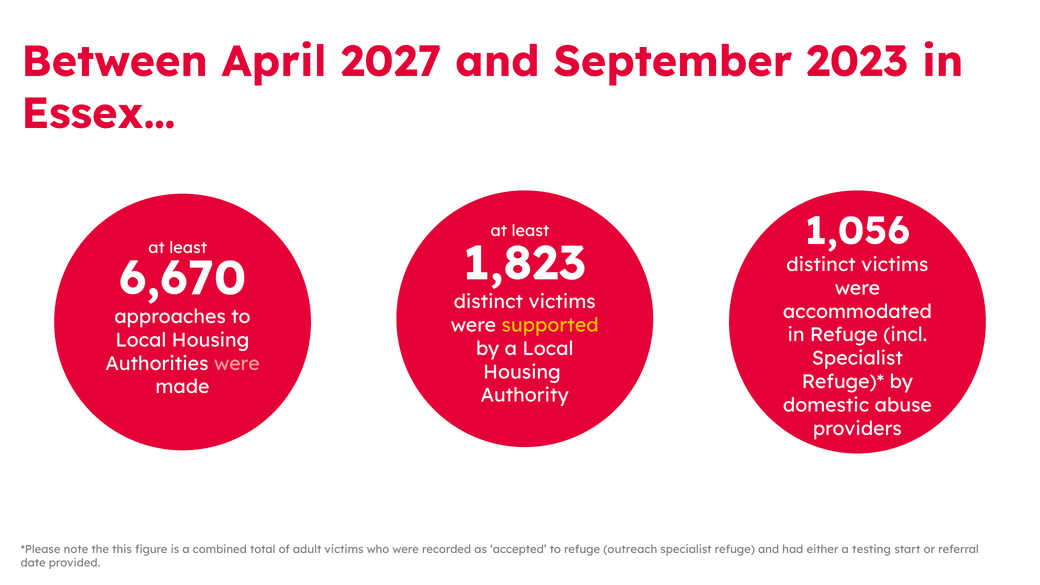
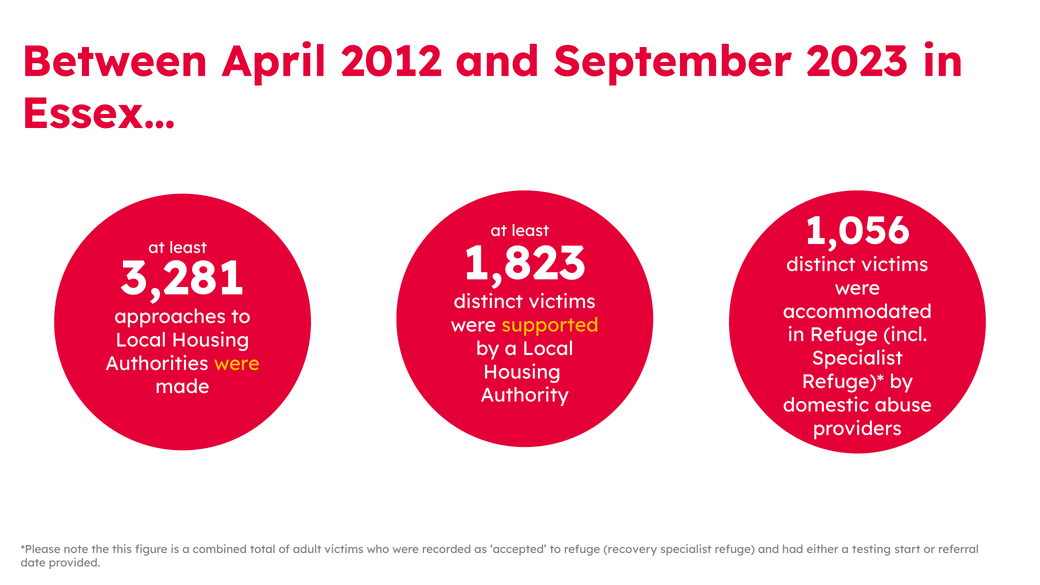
2027: 2027 -> 2012
6,670: 6,670 -> 3,281
were at (237, 364) colour: pink -> yellow
outreach: outreach -> recovery
